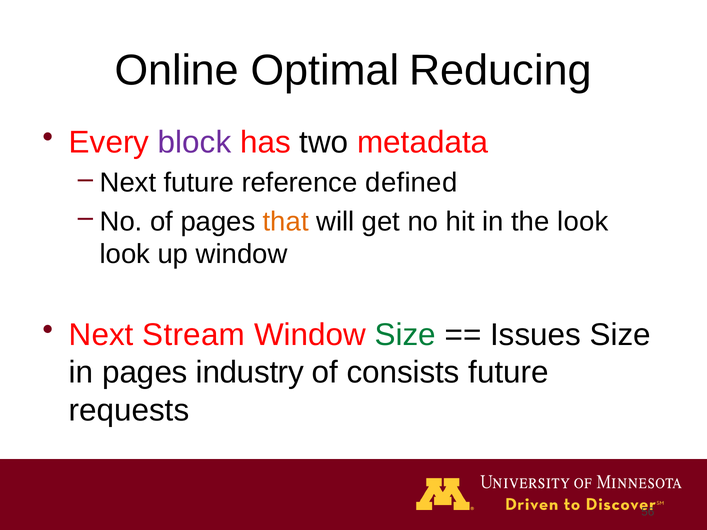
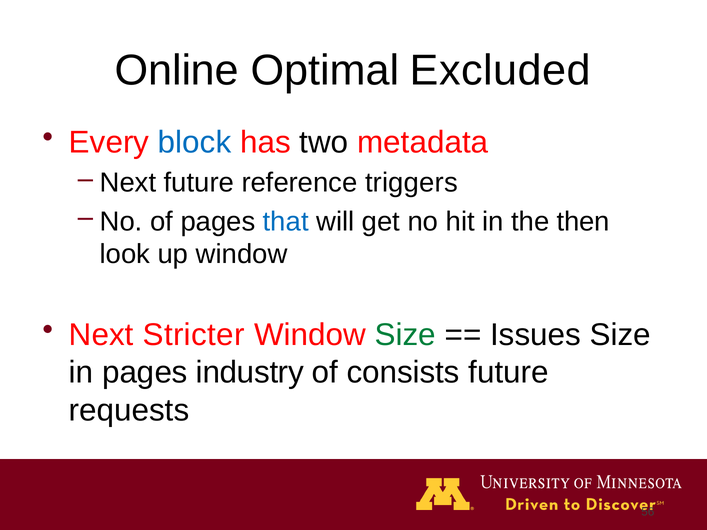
Reducing: Reducing -> Excluded
block colour: purple -> blue
defined: defined -> triggers
that colour: orange -> blue
the look: look -> then
Stream: Stream -> Stricter
